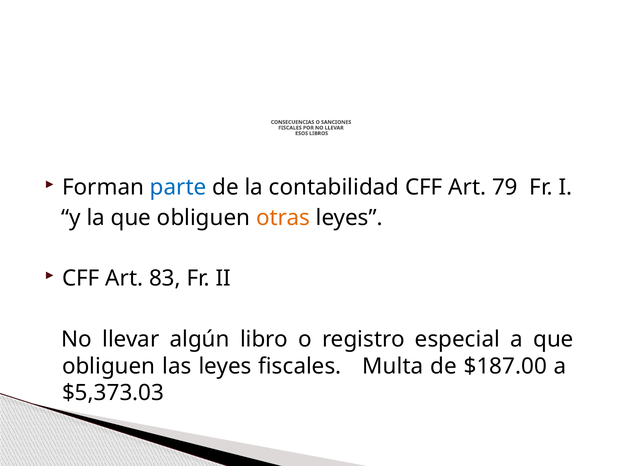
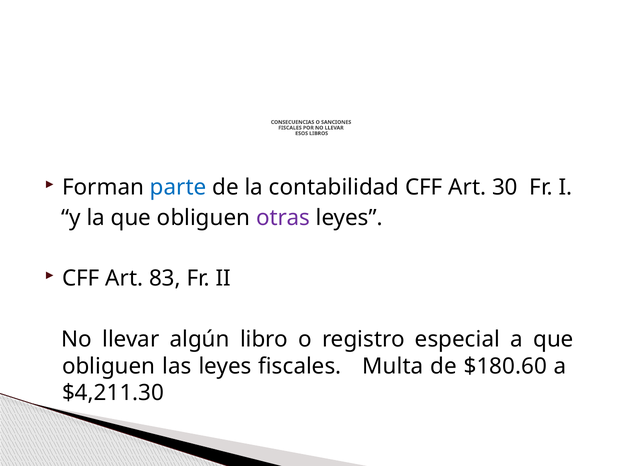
79: 79 -> 30
otras colour: orange -> purple
$187.00: $187.00 -> $180.60
$5,373.03: $5,373.03 -> $4,211.30
